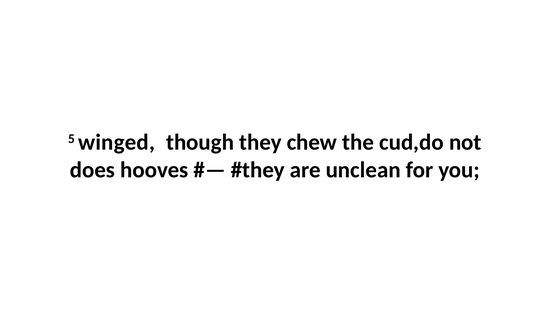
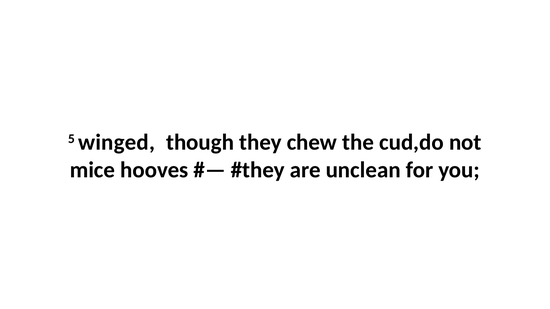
does: does -> mice
